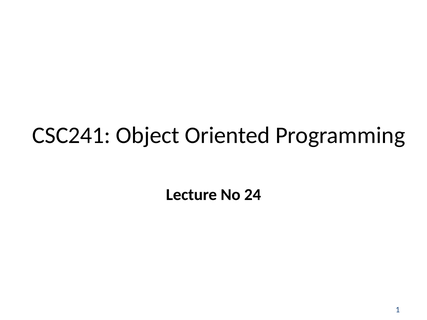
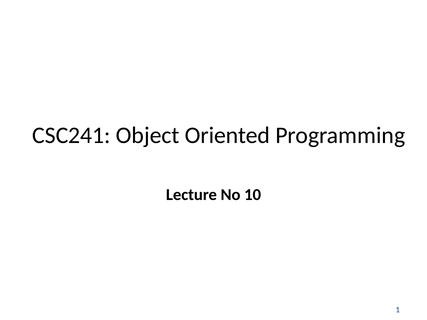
24: 24 -> 10
